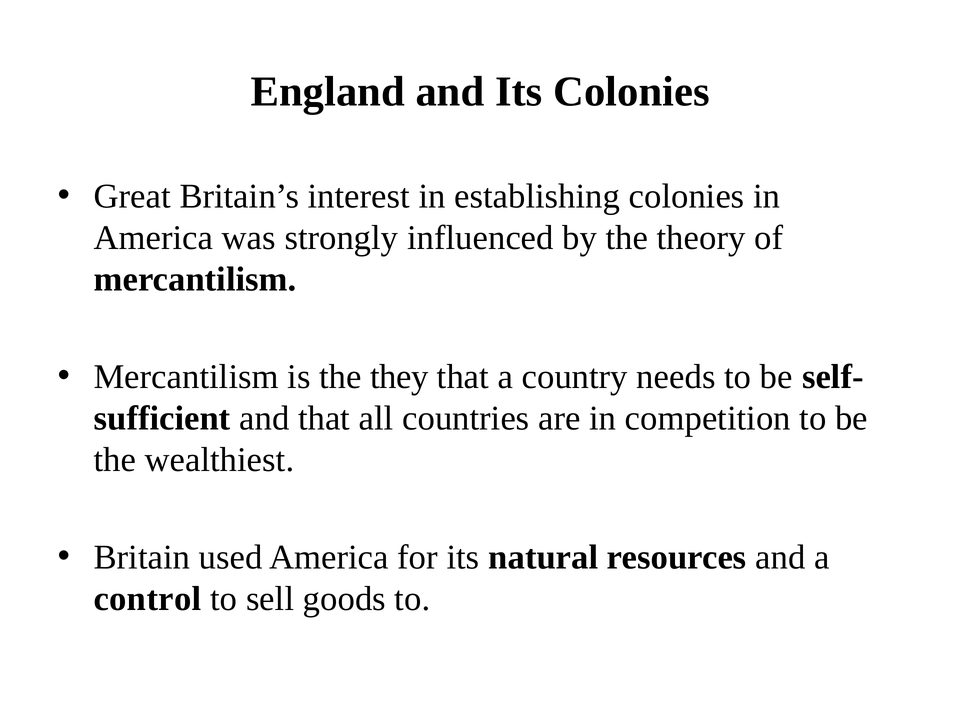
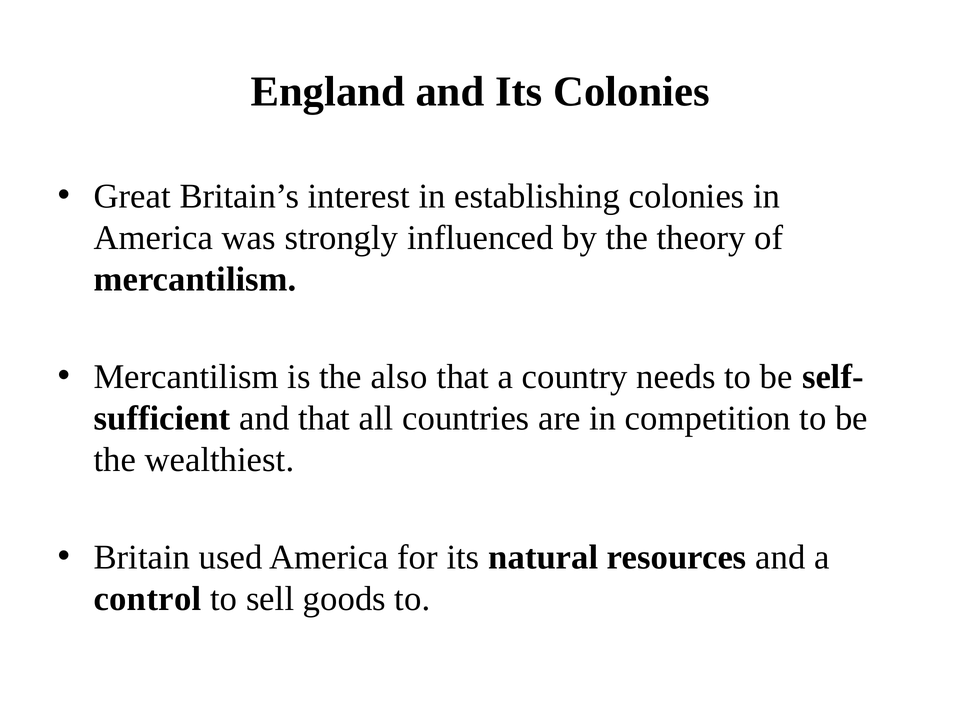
they: they -> also
